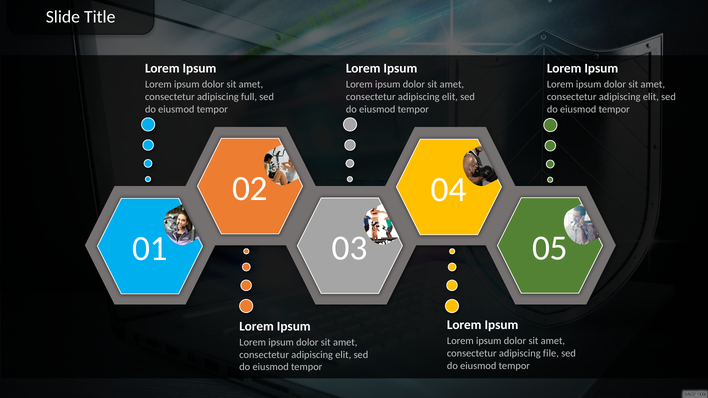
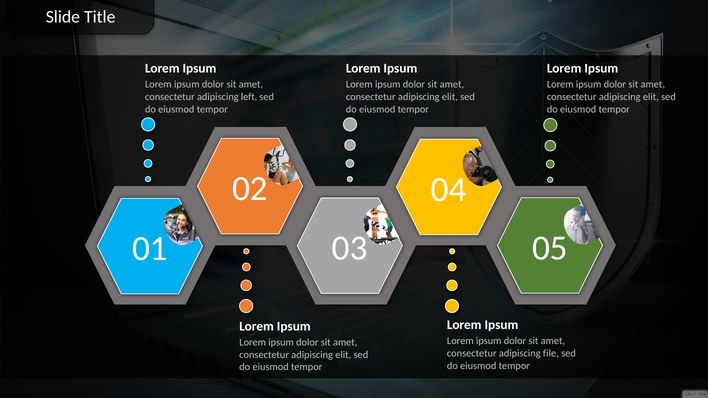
full: full -> left
